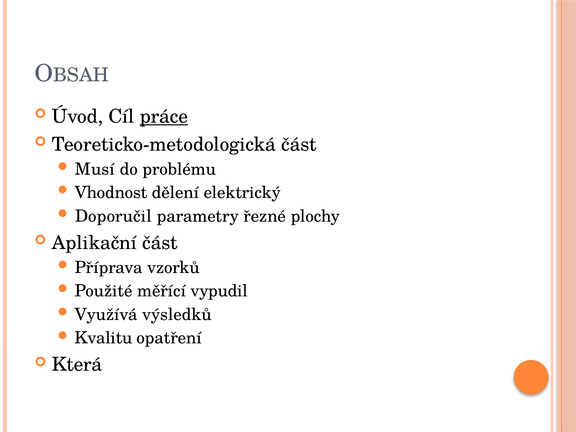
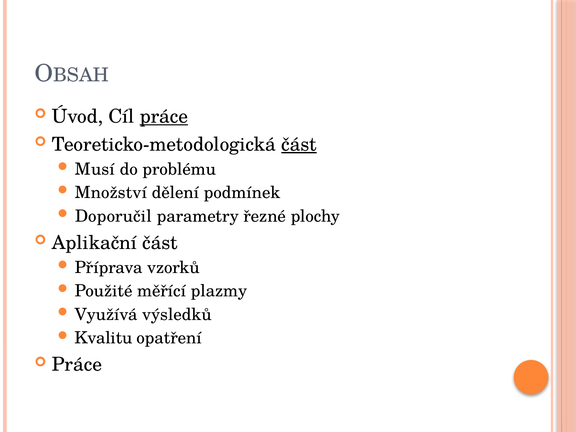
část at (299, 144) underline: none -> present
Vhodnost: Vhodnost -> Množství
elektrický: elektrický -> podmínek
vypudil: vypudil -> plazmy
Která at (77, 365): Která -> Práce
